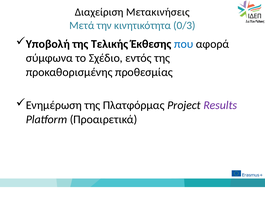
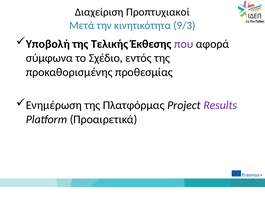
Μετακινήσεις: Μετακινήσεις -> Προπτυχιακοί
0/3: 0/3 -> 9/3
που colour: blue -> purple
